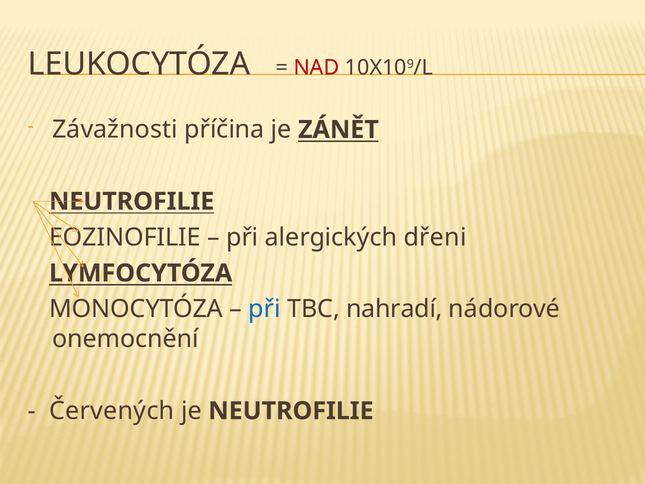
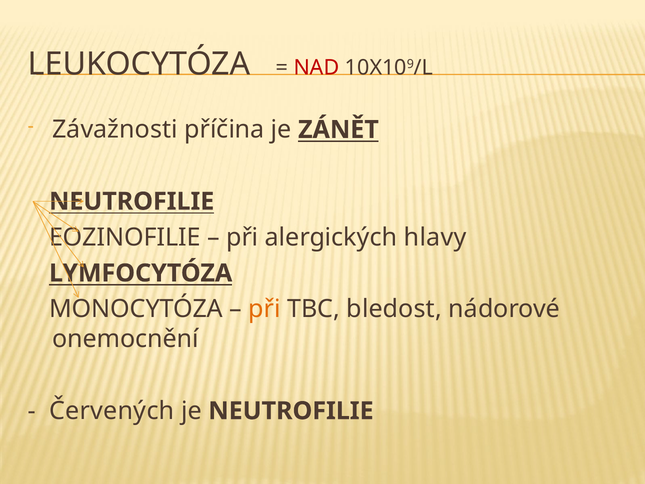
dřeni: dřeni -> hlavy
při at (265, 309) colour: blue -> orange
nahradí: nahradí -> bledost
